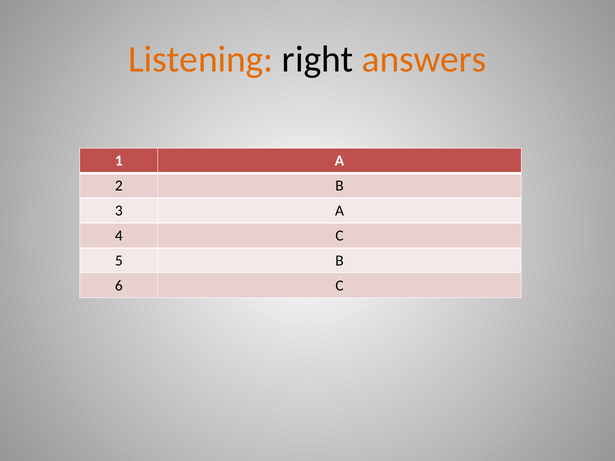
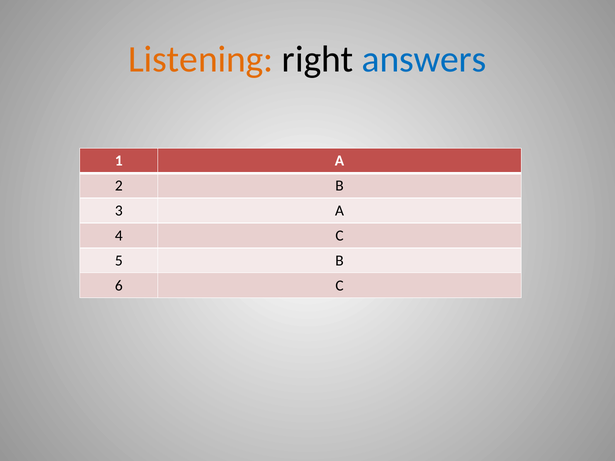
answers colour: orange -> blue
